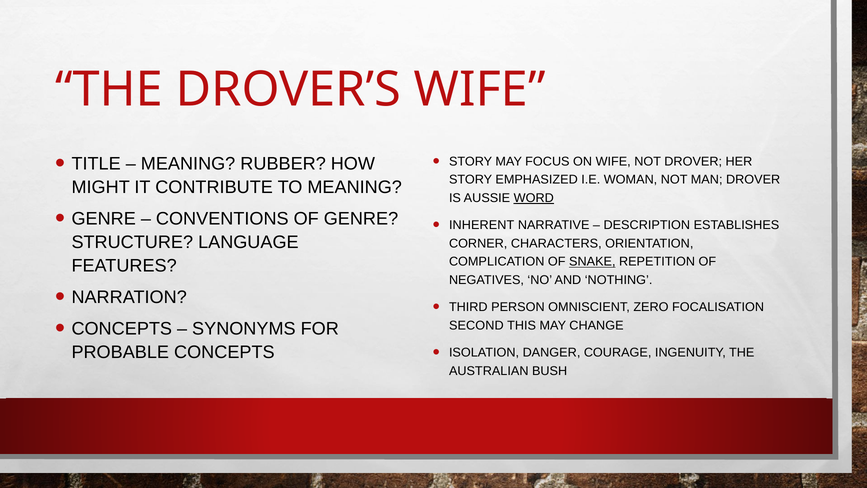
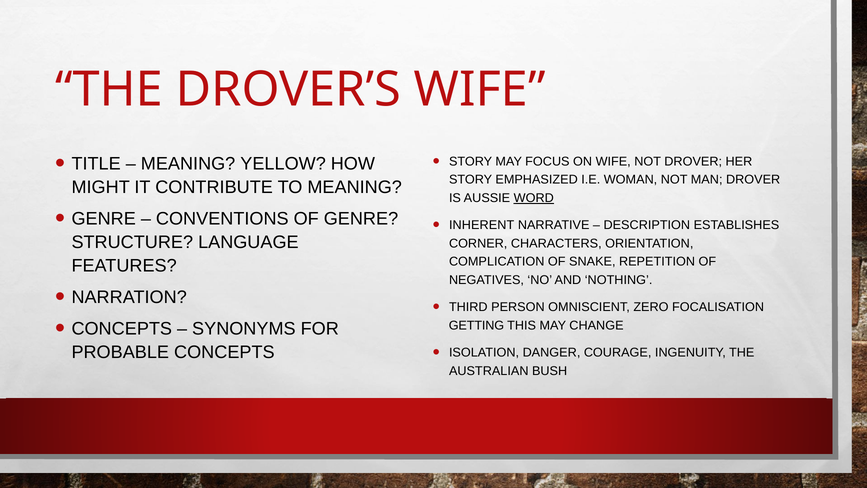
RUBBER: RUBBER -> YELLOW
SNAKE underline: present -> none
SECOND: SECOND -> GETTING
